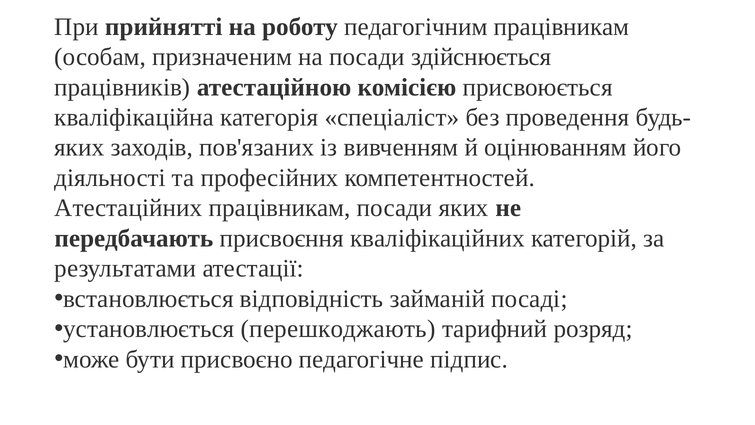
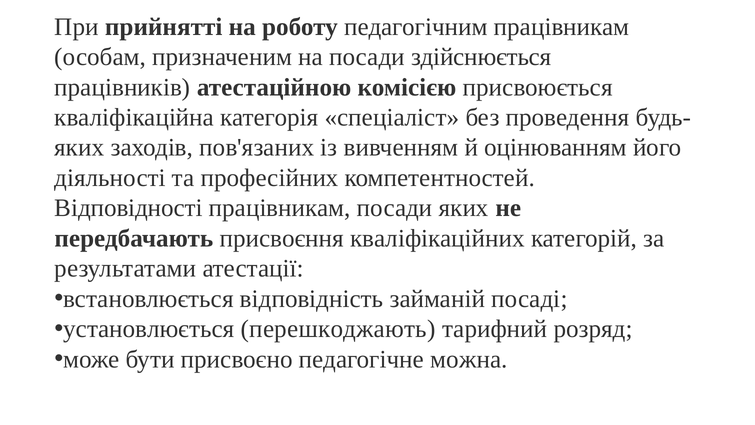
Атестаційних: Атестаційних -> Відповідності
підпис: підпис -> можна
